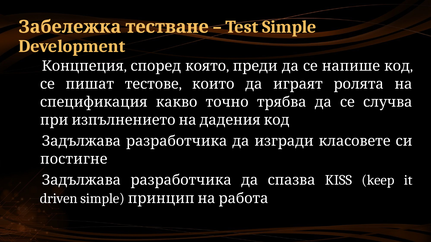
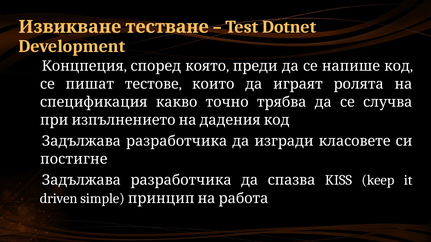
Забележка: Забележка -> Извикване
Test Simple: Simple -> Dotnet
